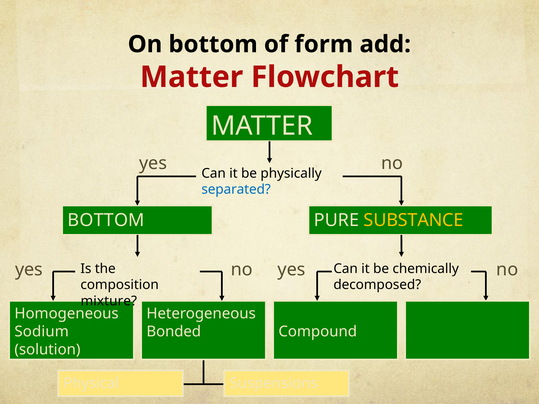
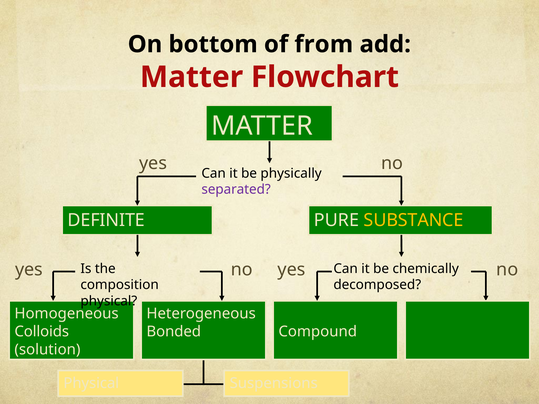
form: form -> from
separated colour: blue -> purple
BOTTOM at (106, 220): BOTTOM -> DEFINITE
mixture at (109, 301): mixture -> physical
Sodium: Sodium -> Colloids
